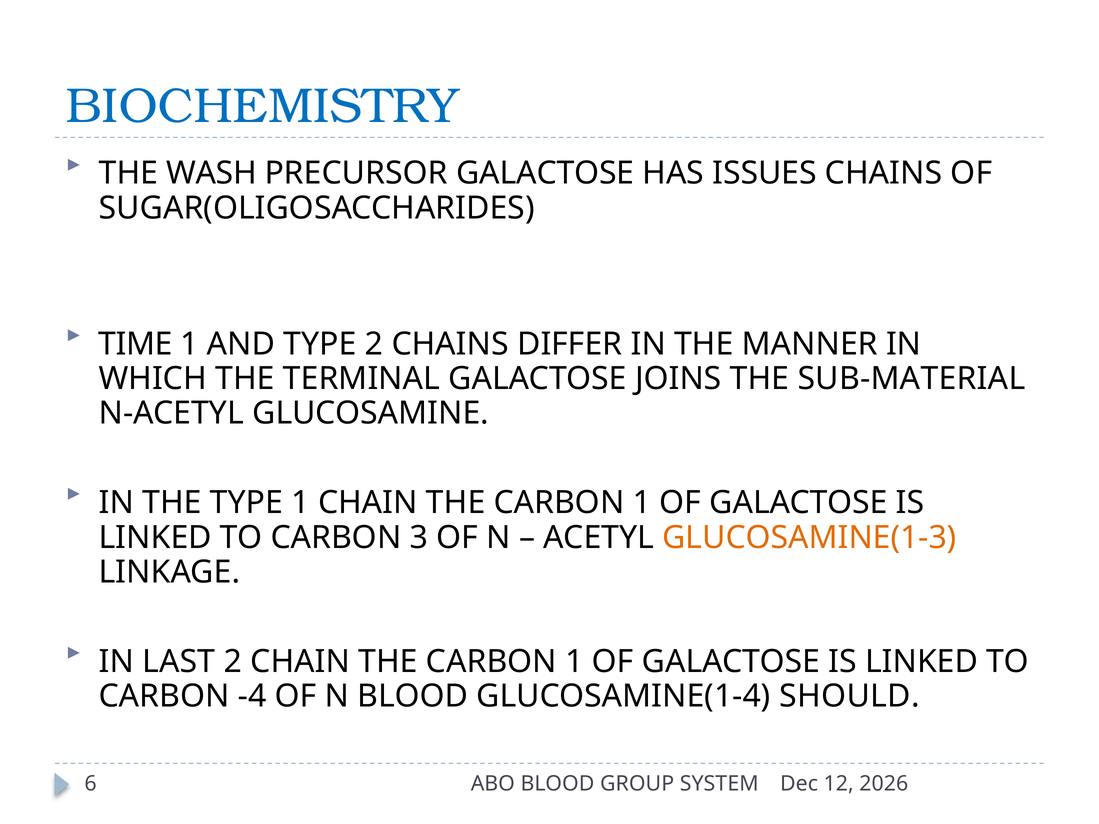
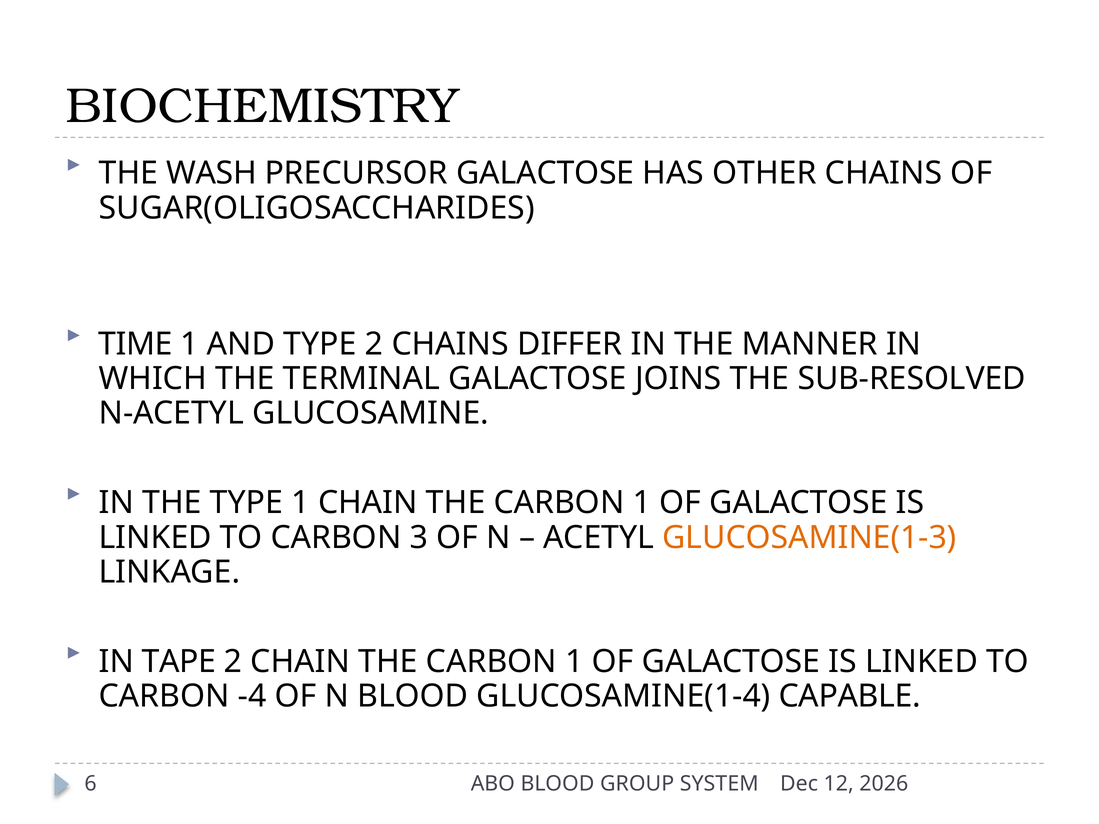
BIOCHEMISTRY colour: blue -> black
ISSUES: ISSUES -> OTHER
SUB-MATERIAL: SUB-MATERIAL -> SUB-RESOLVED
LAST: LAST -> TAPE
SHOULD: SHOULD -> CAPABLE
